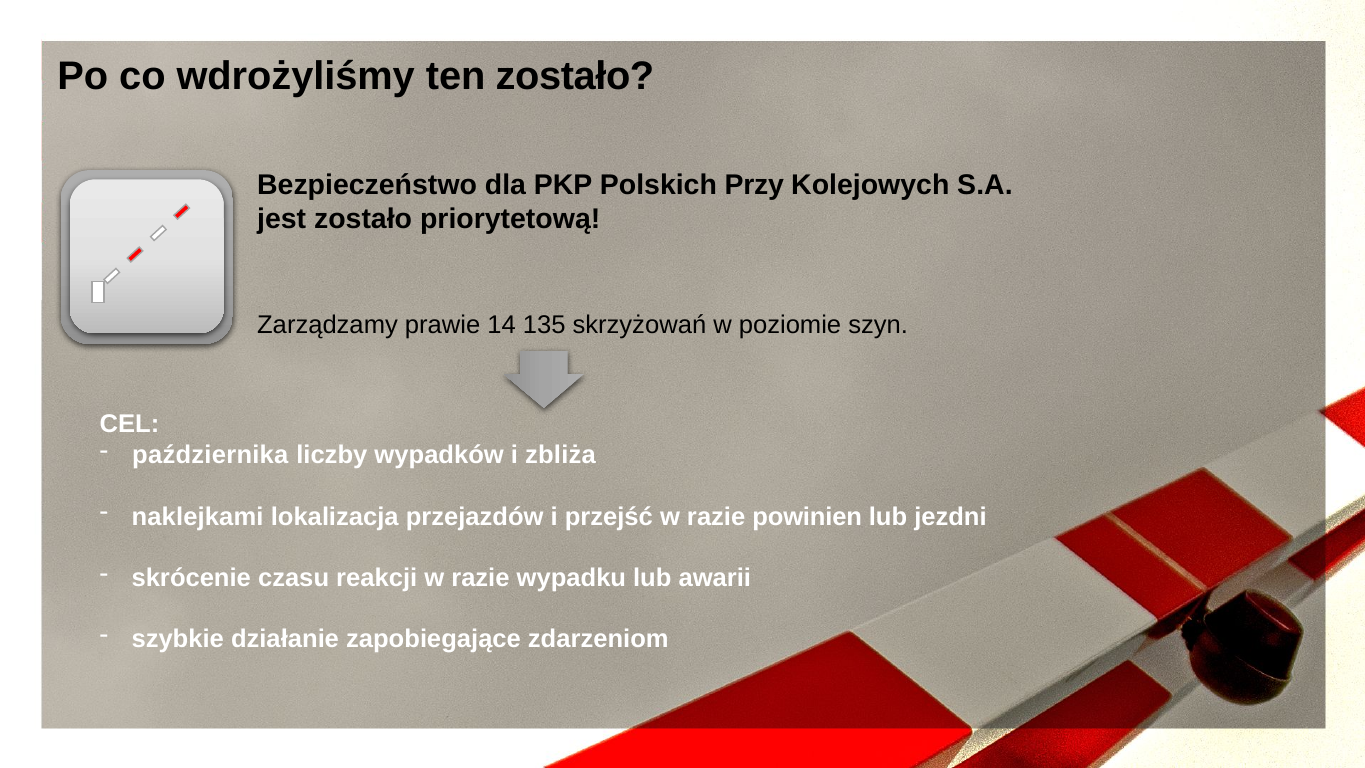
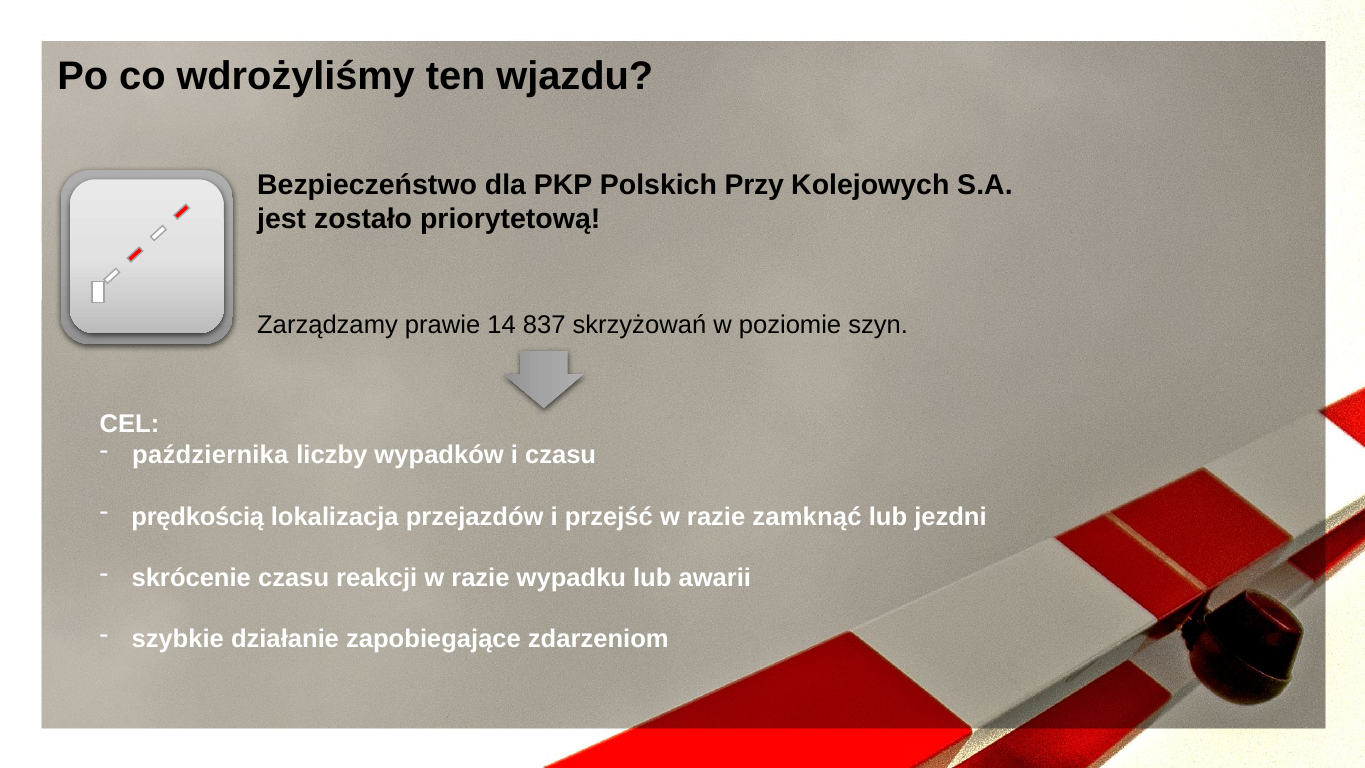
ten zostało: zostało -> wjazdu
135: 135 -> 837
i zbliża: zbliża -> czasu
naklejkami: naklejkami -> prędkością
powinien: powinien -> zamknąć
